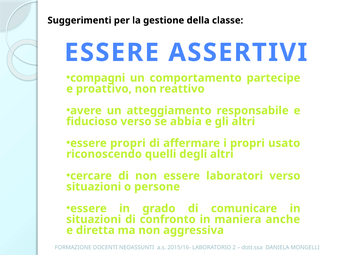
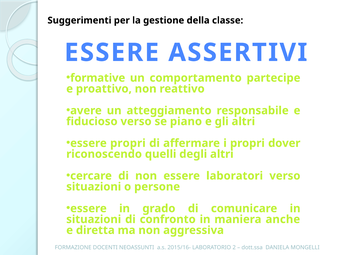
compagni: compagni -> formative
abbia: abbia -> piano
usato: usato -> dover
